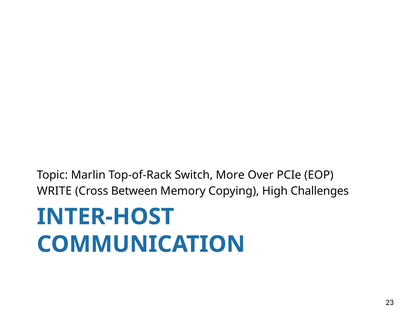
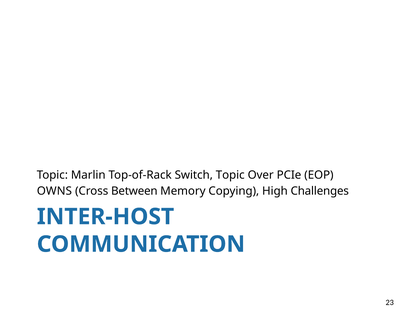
Switch More: More -> Topic
WRITE: WRITE -> OWNS
